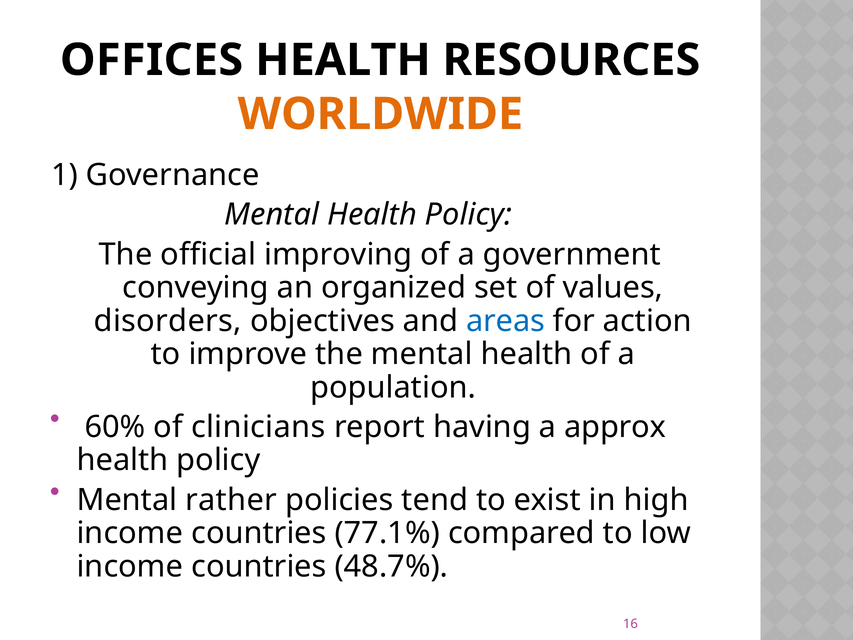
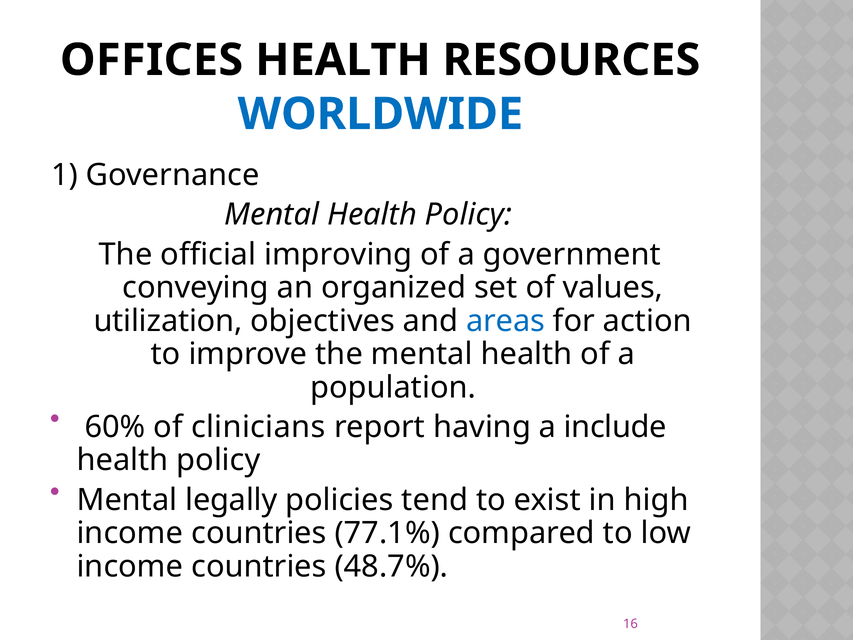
WORLDWIDE colour: orange -> blue
disorders: disorders -> utilization
approx: approx -> include
rather: rather -> legally
